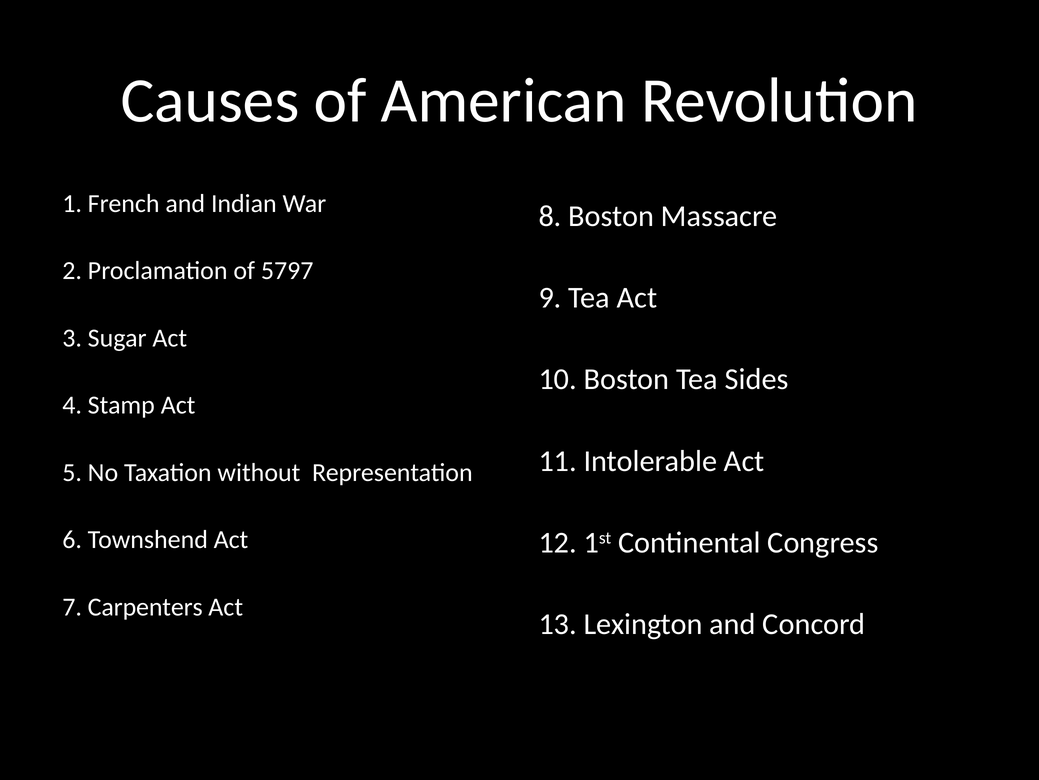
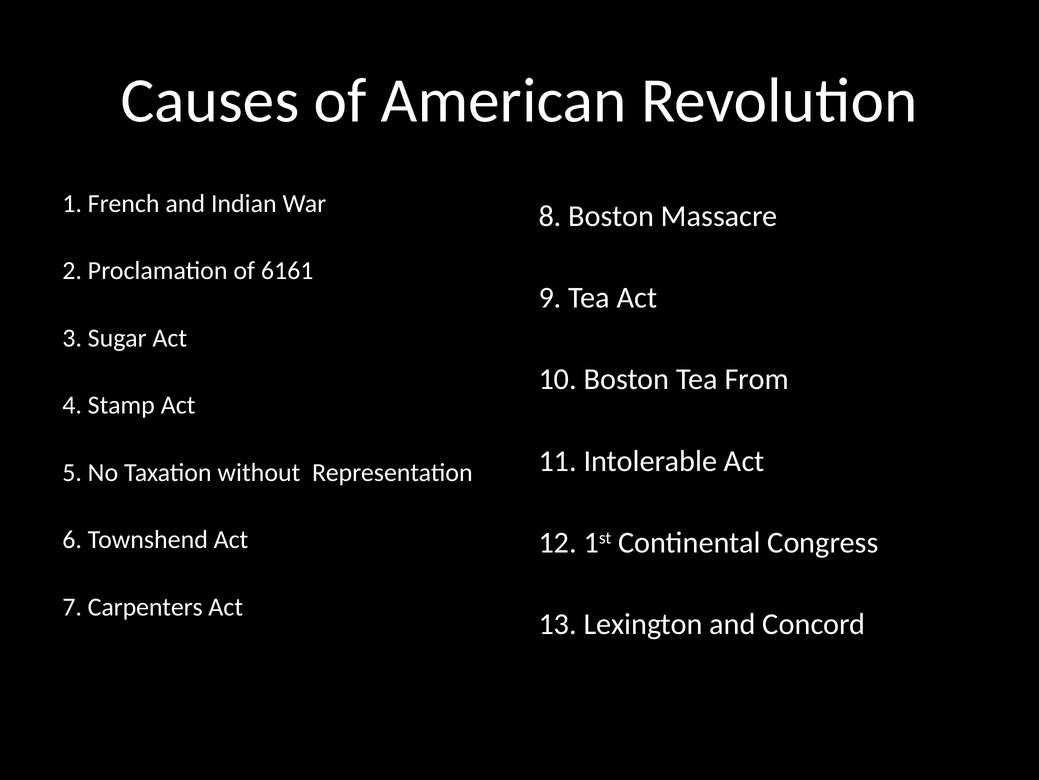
5797: 5797 -> 6161
Sides: Sides -> From
